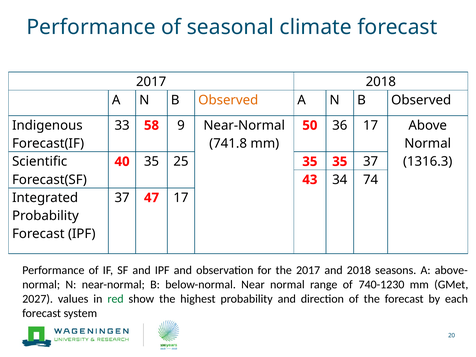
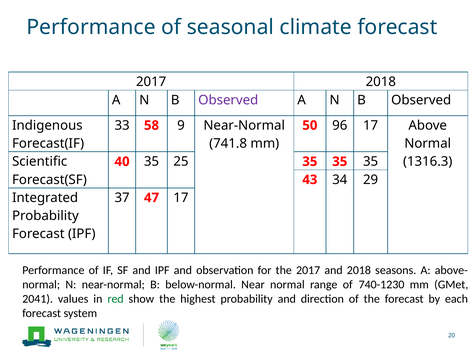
Observed at (228, 100) colour: orange -> purple
36: 36 -> 96
35 35 37: 37 -> 35
74: 74 -> 29
2027: 2027 -> 2041
